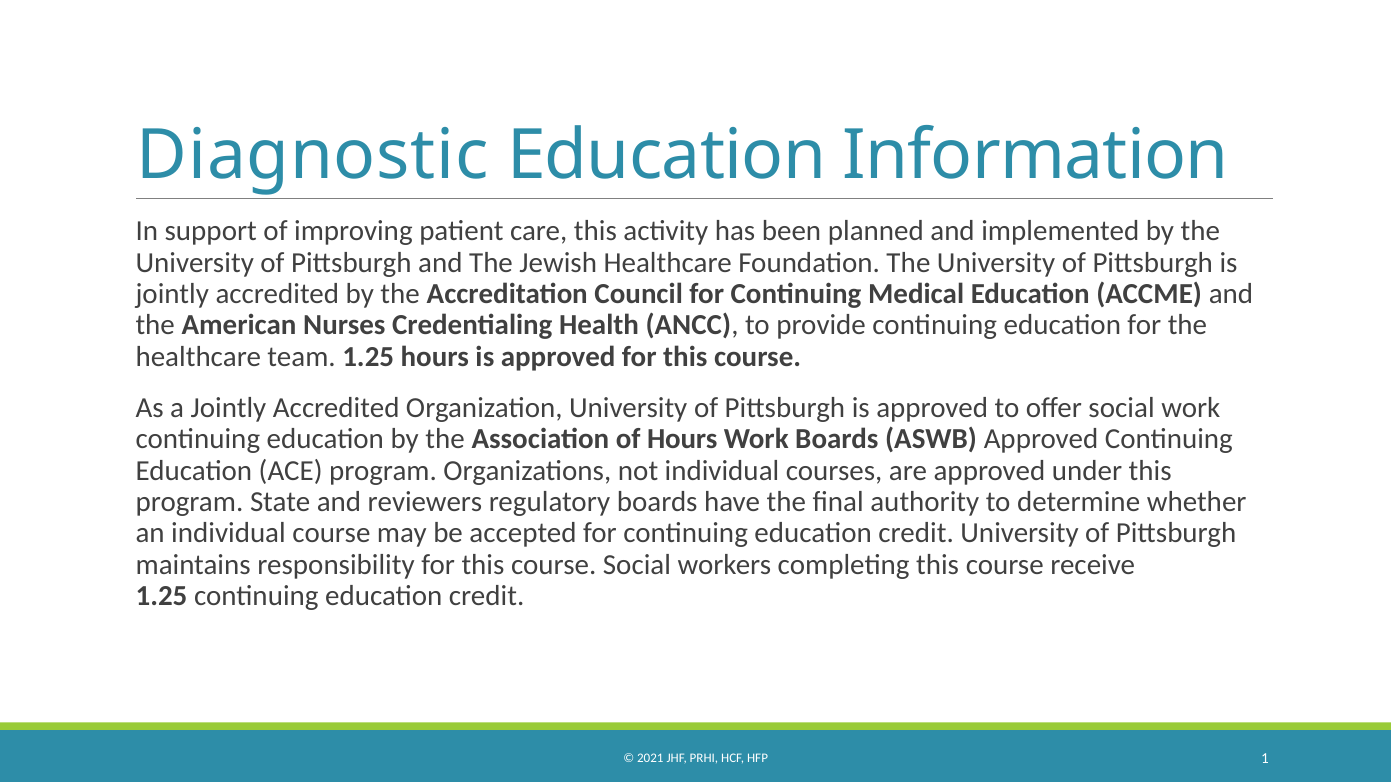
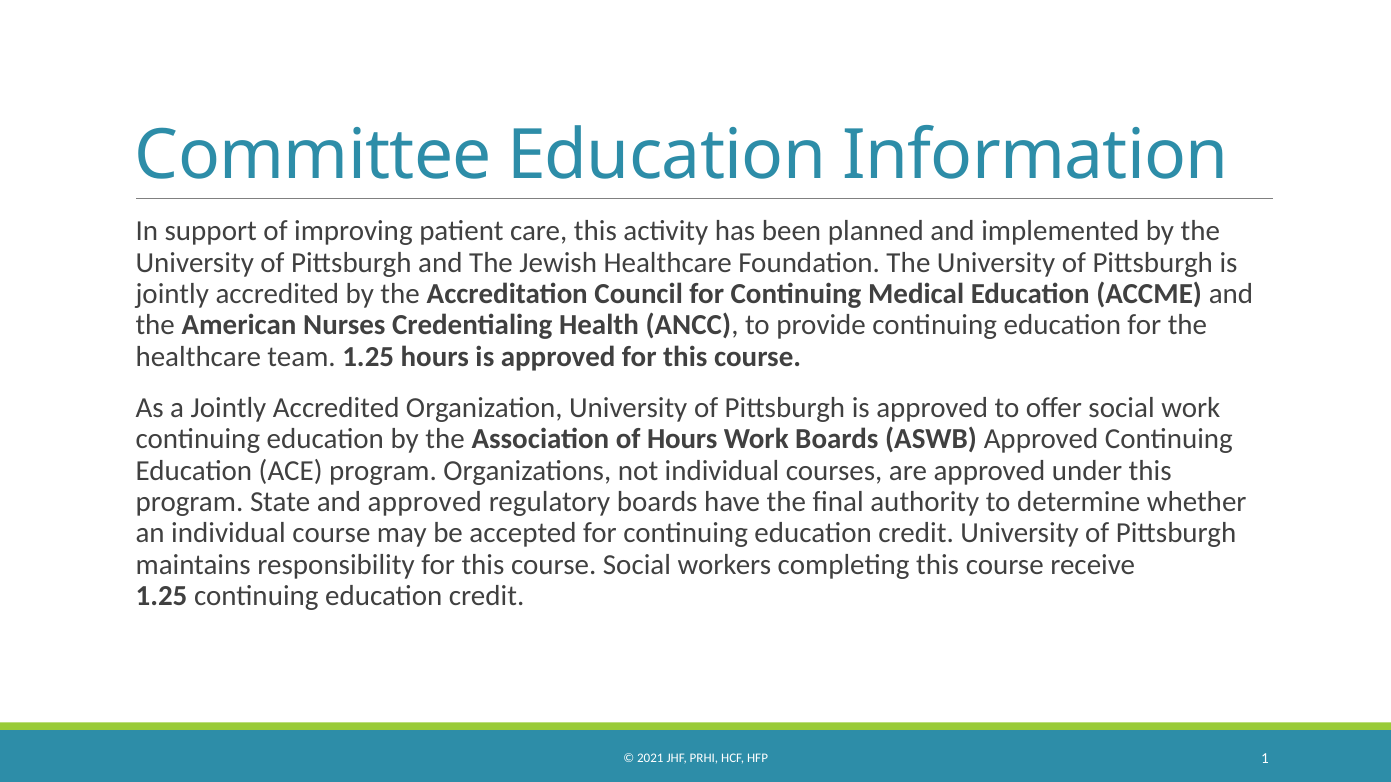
Diagnostic: Diagnostic -> Committee
and reviewers: reviewers -> approved
